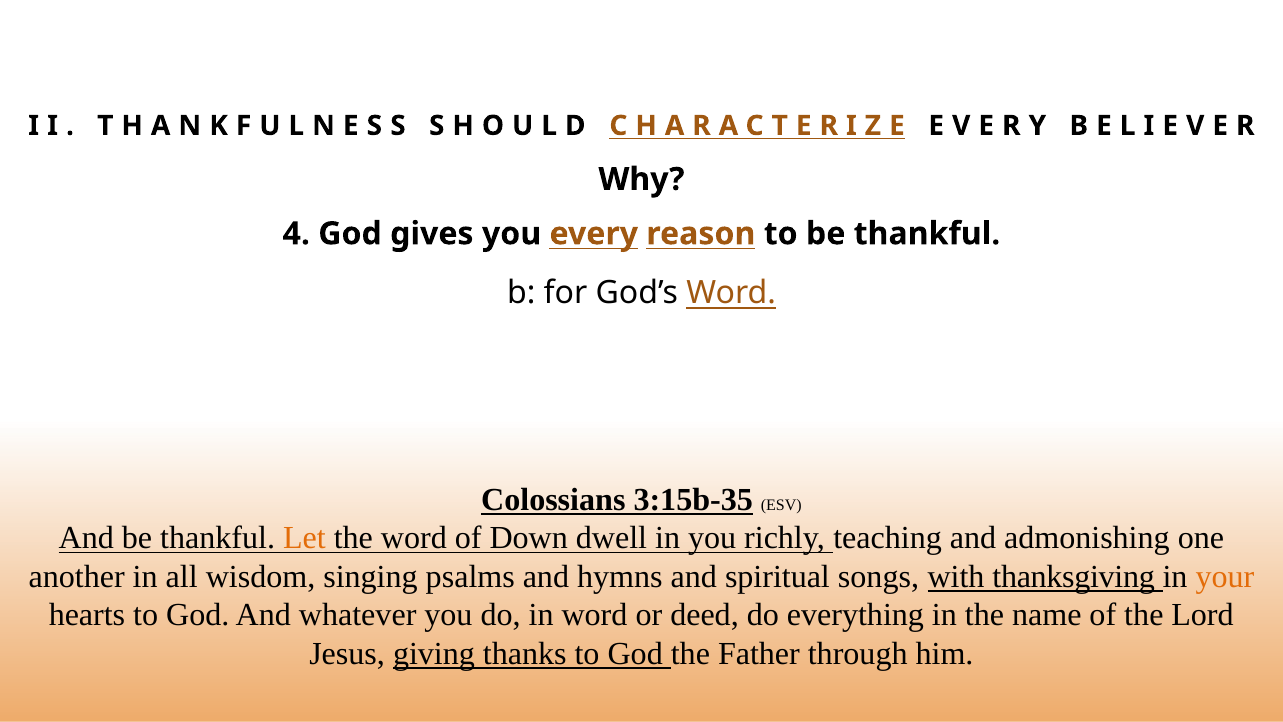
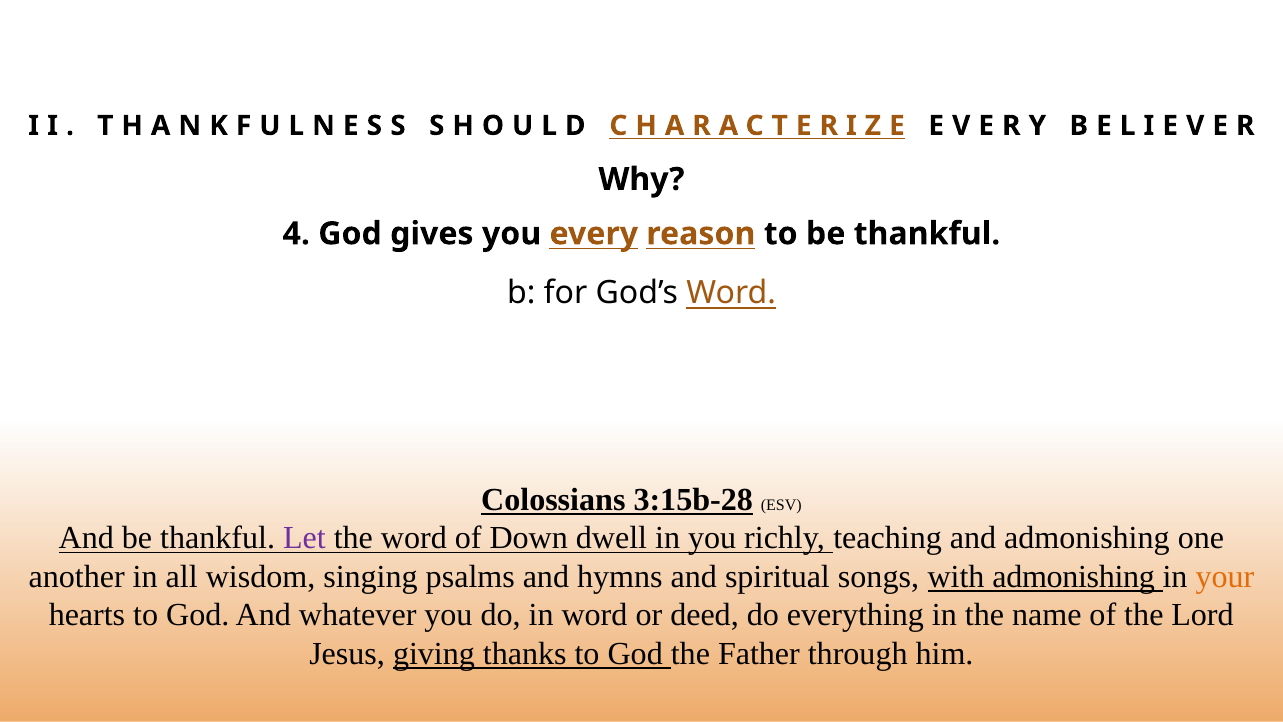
3:15b-35: 3:15b-35 -> 3:15b-28
Let colour: orange -> purple
with thanksgiving: thanksgiving -> admonishing
